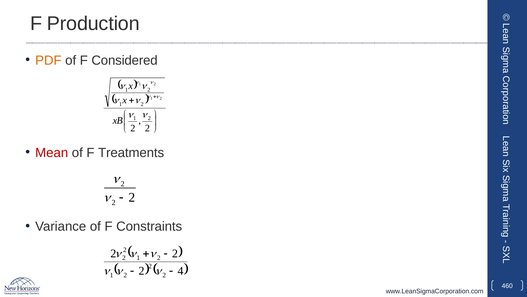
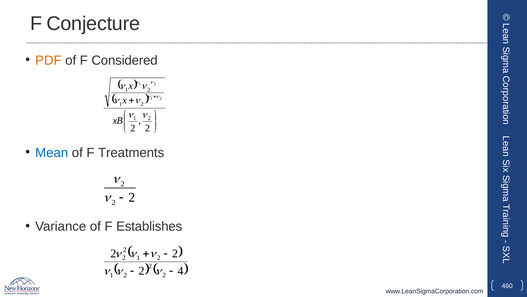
Production: Production -> Conjecture
Mean colour: red -> blue
Constraints: Constraints -> Establishes
